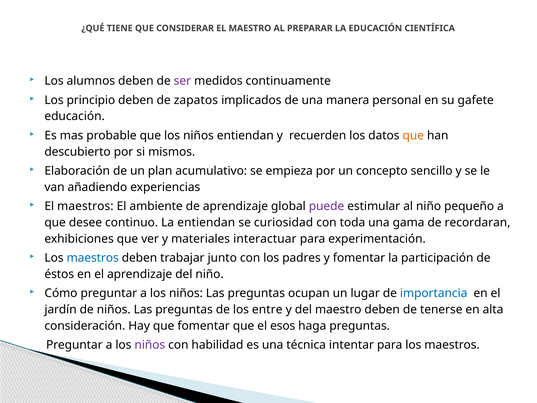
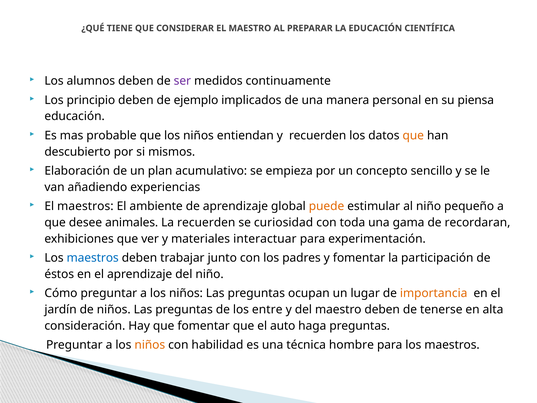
zapatos: zapatos -> ejemplo
gafete: gafete -> piensa
puede colour: purple -> orange
continuo: continuo -> animales
La entiendan: entiendan -> recuerden
importancia colour: blue -> orange
esos: esos -> auto
niños at (150, 345) colour: purple -> orange
intentar: intentar -> hombre
